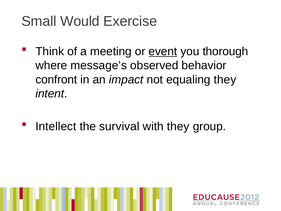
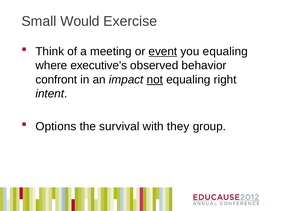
you thorough: thorough -> equaling
message’s: message’s -> executive’s
not underline: none -> present
equaling they: they -> right
Intellect: Intellect -> Options
